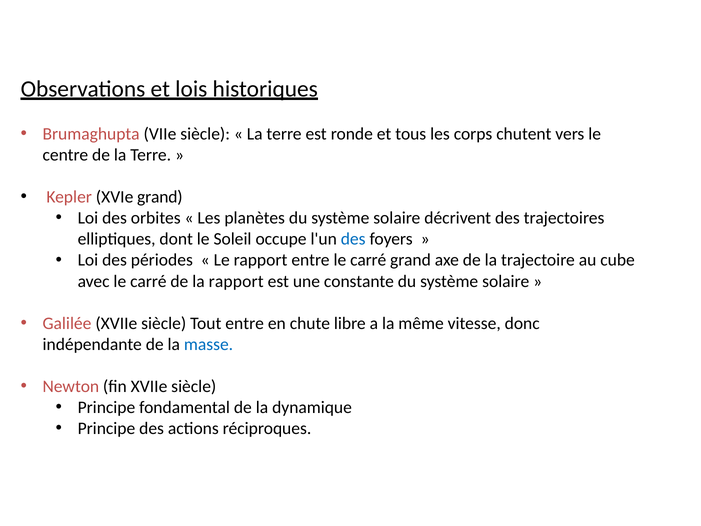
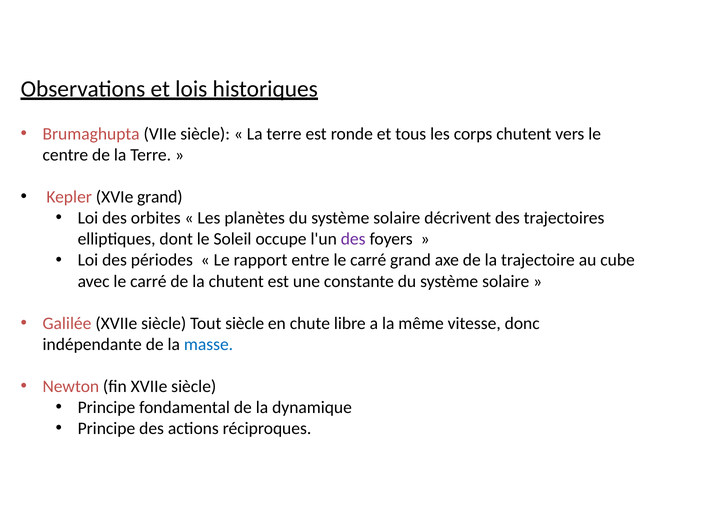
des at (353, 239) colour: blue -> purple
la rapport: rapport -> chutent
Tout entre: entre -> siècle
